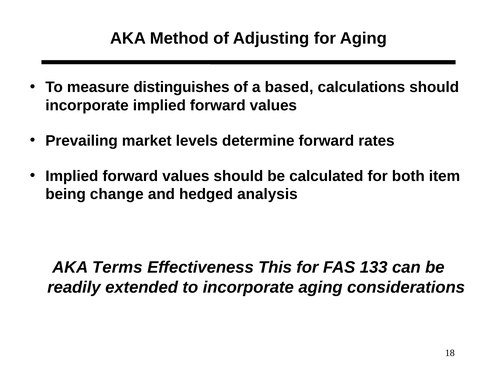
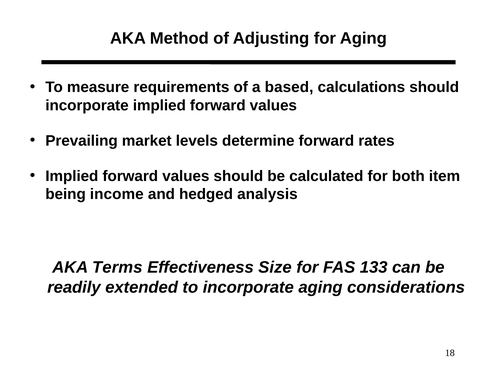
distinguishes: distinguishes -> requirements
change: change -> income
This: This -> Size
